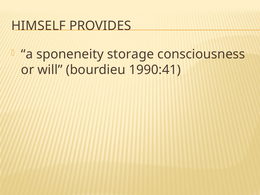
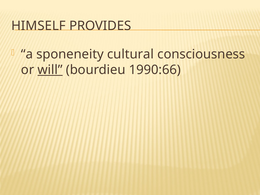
storage: storage -> cultural
will underline: none -> present
1990:41: 1990:41 -> 1990:66
